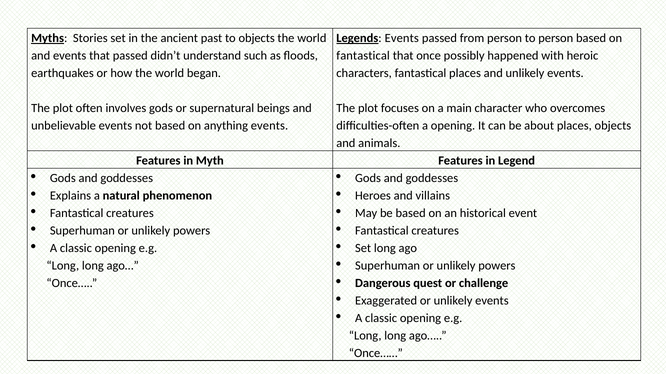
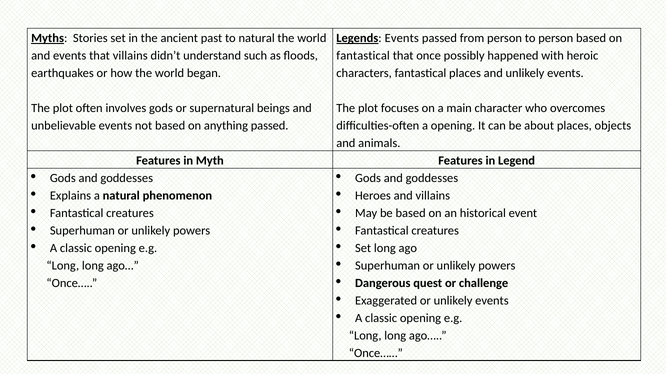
to objects: objects -> natural
that passed: passed -> villains
anything events: events -> passed
